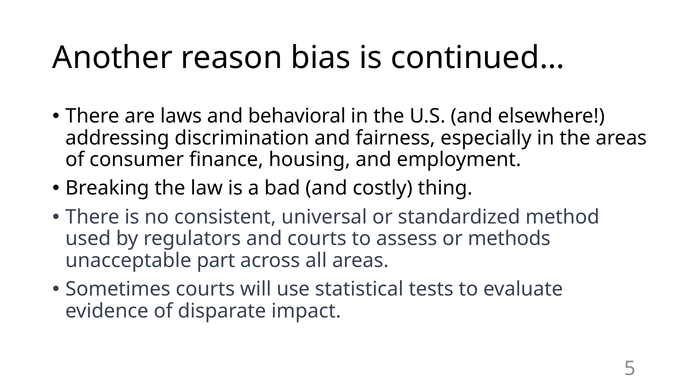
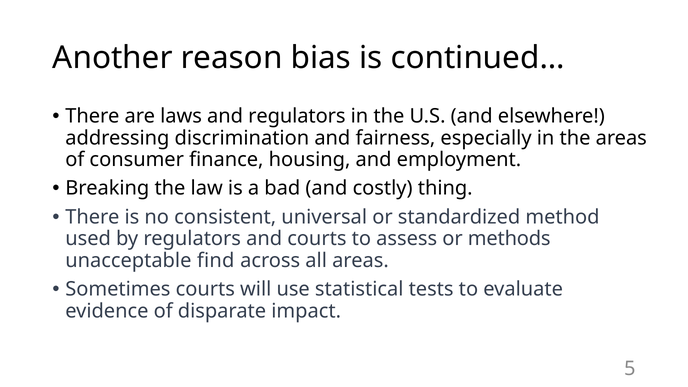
and behavioral: behavioral -> regulators
part: part -> find
